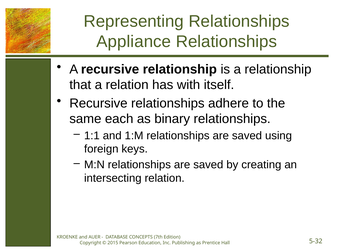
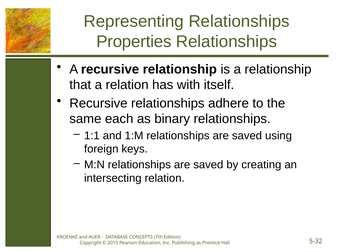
Appliance: Appliance -> Properties
